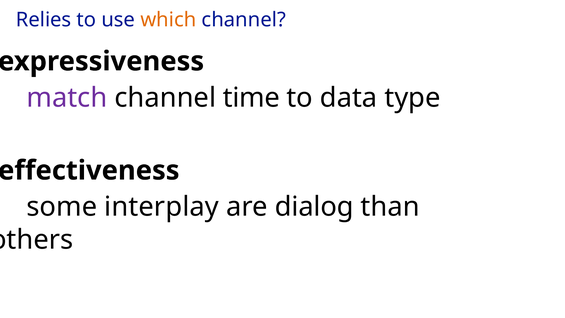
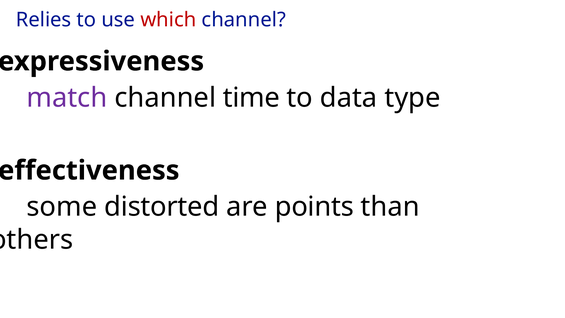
which colour: orange -> red
interplay: interplay -> distorted
dialog: dialog -> points
